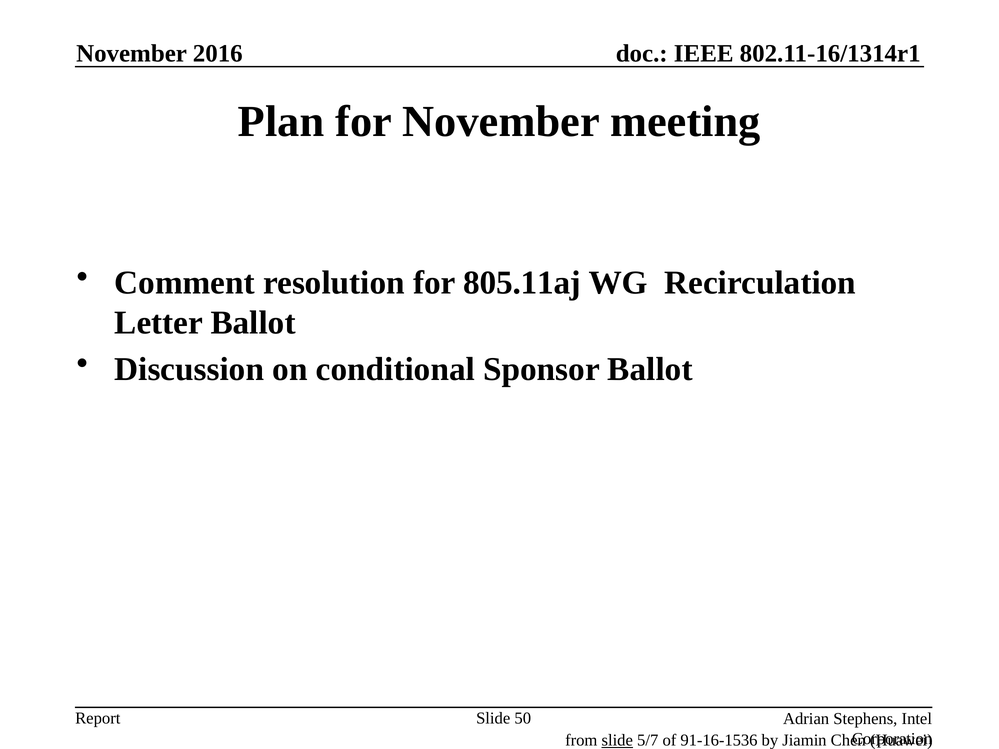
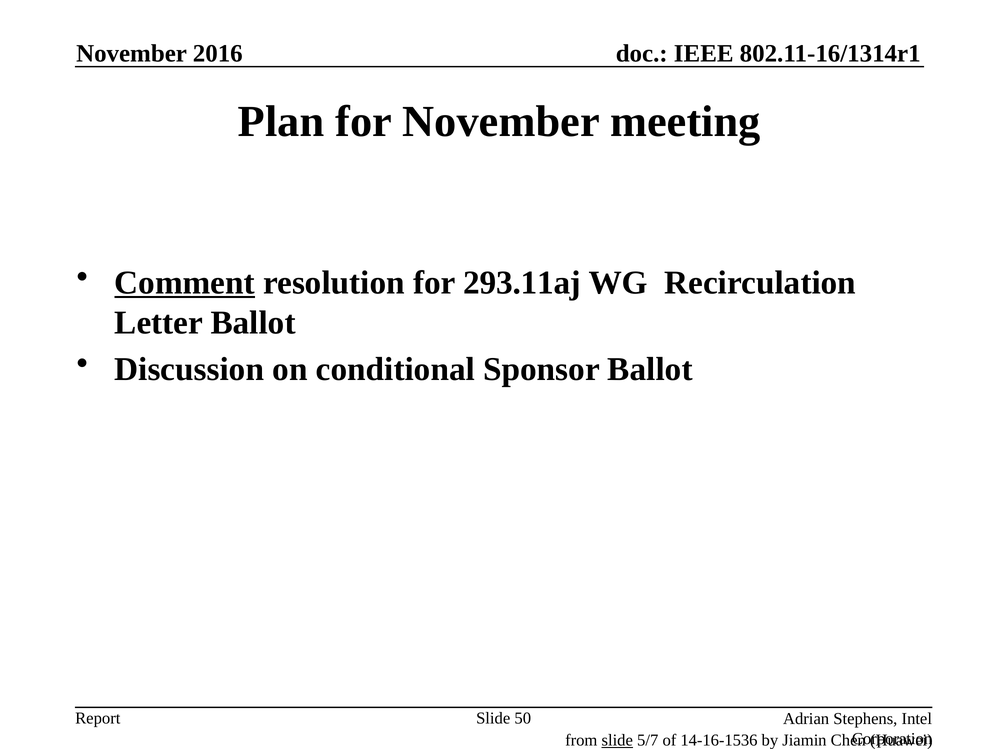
Comment underline: none -> present
805.11aj: 805.11aj -> 293.11aj
91-16-1536: 91-16-1536 -> 14-16-1536
